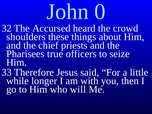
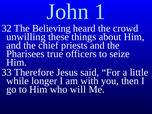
0: 0 -> 1
Accursed: Accursed -> Believing
shoulders: shoulders -> unwilling
